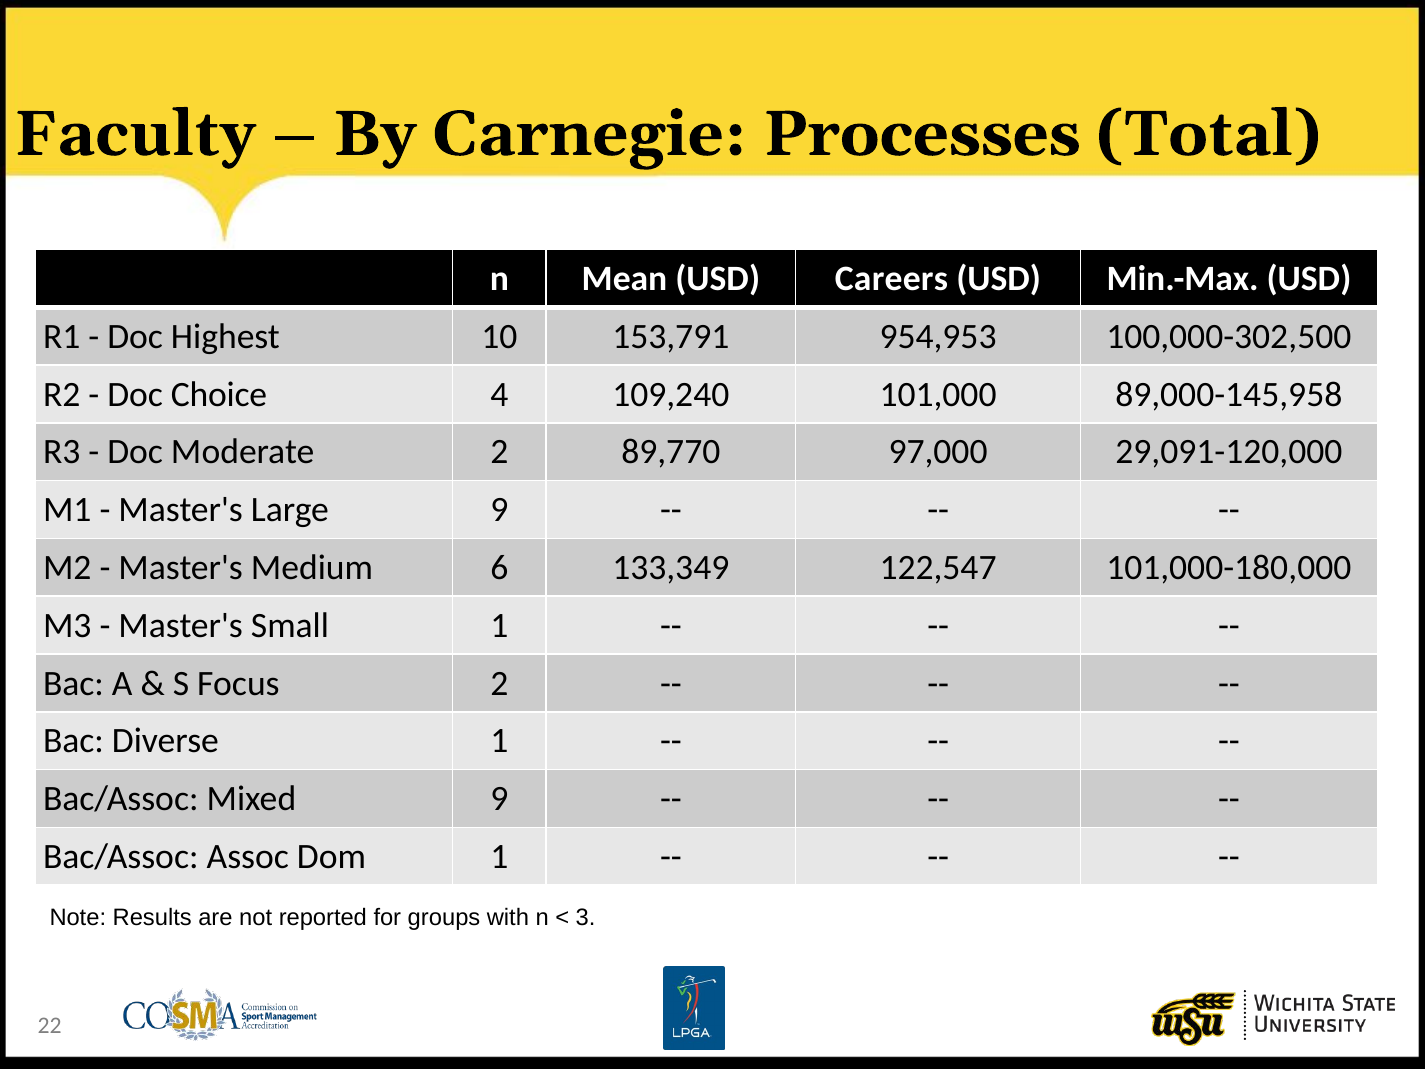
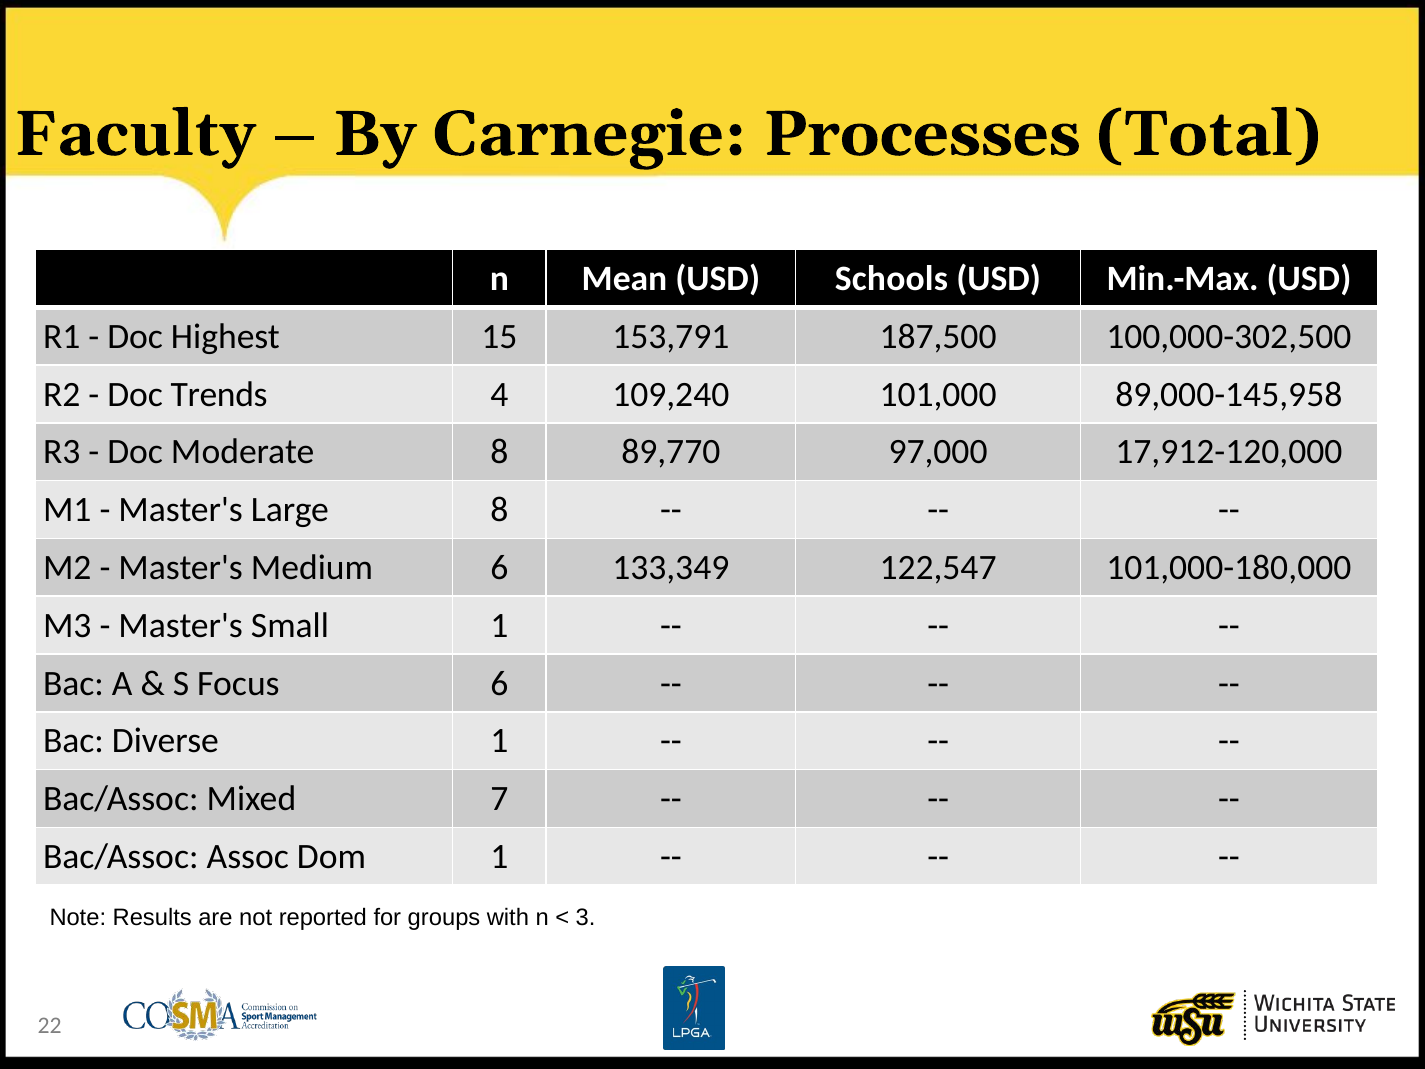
Careers: Careers -> Schools
10: 10 -> 15
954,953: 954,953 -> 187,500
Choice: Choice -> Trends
Moderate 2: 2 -> 8
29,091-120,000: 29,091-120,000 -> 17,912-120,000
Large 9: 9 -> 8
Focus 2: 2 -> 6
Mixed 9: 9 -> 7
